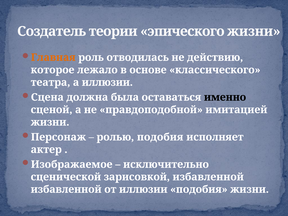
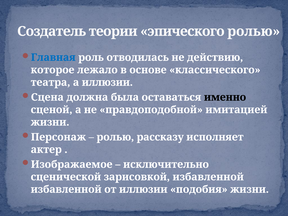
эпического жизни: жизни -> ролью
Главная colour: orange -> blue
ролью подобия: подобия -> рассказу
